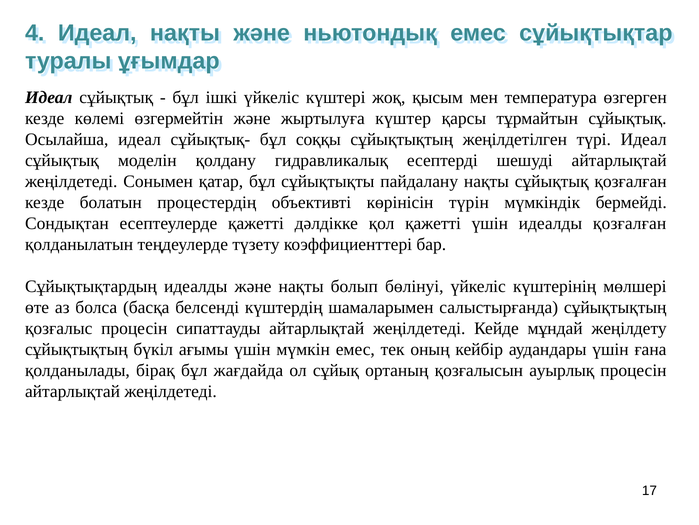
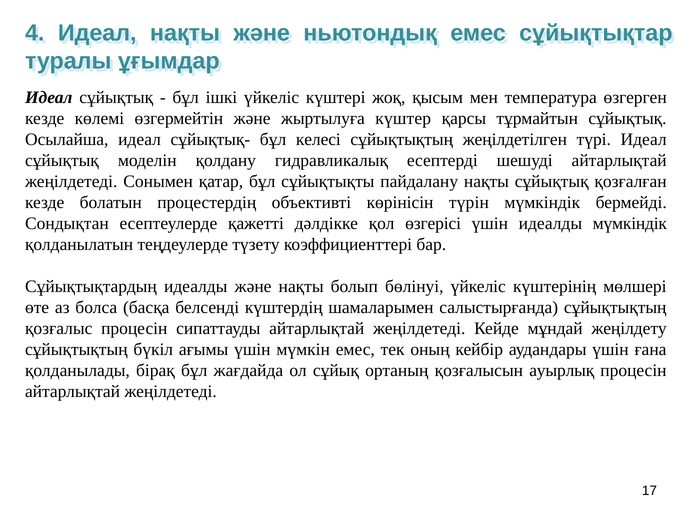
соққы: соққы -> келесі
қол қажетті: қажетті -> өзгерісі
идеалды қозғалған: қозғалған -> мүмкіндік
